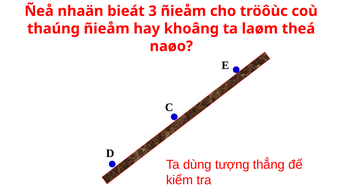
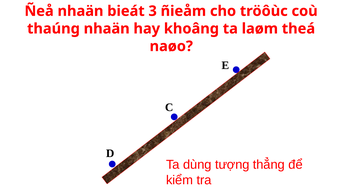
thaúng ñieåm: ñieåm -> nhaän
